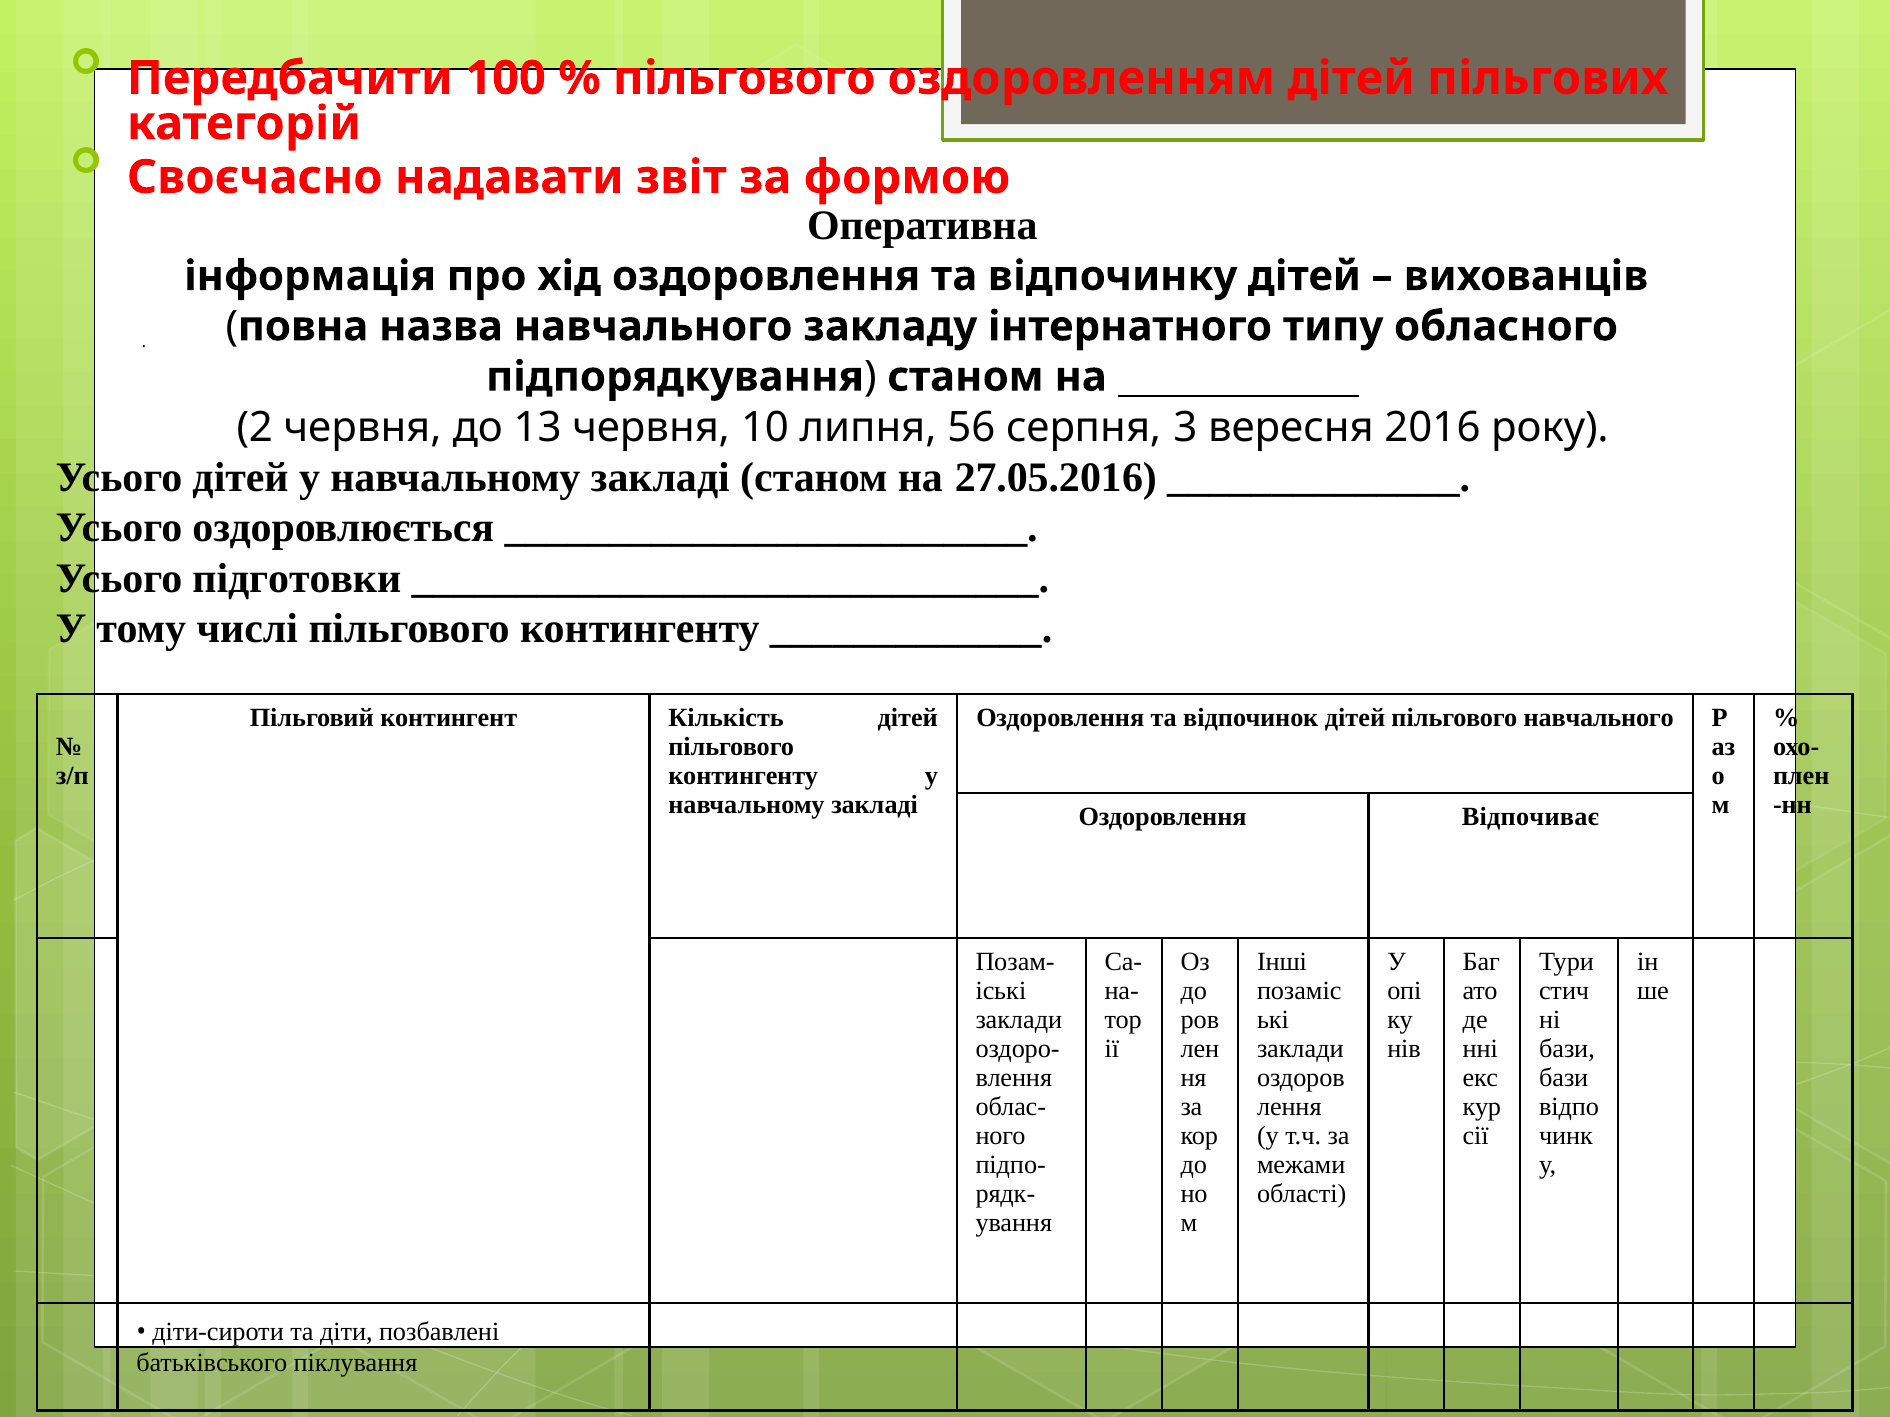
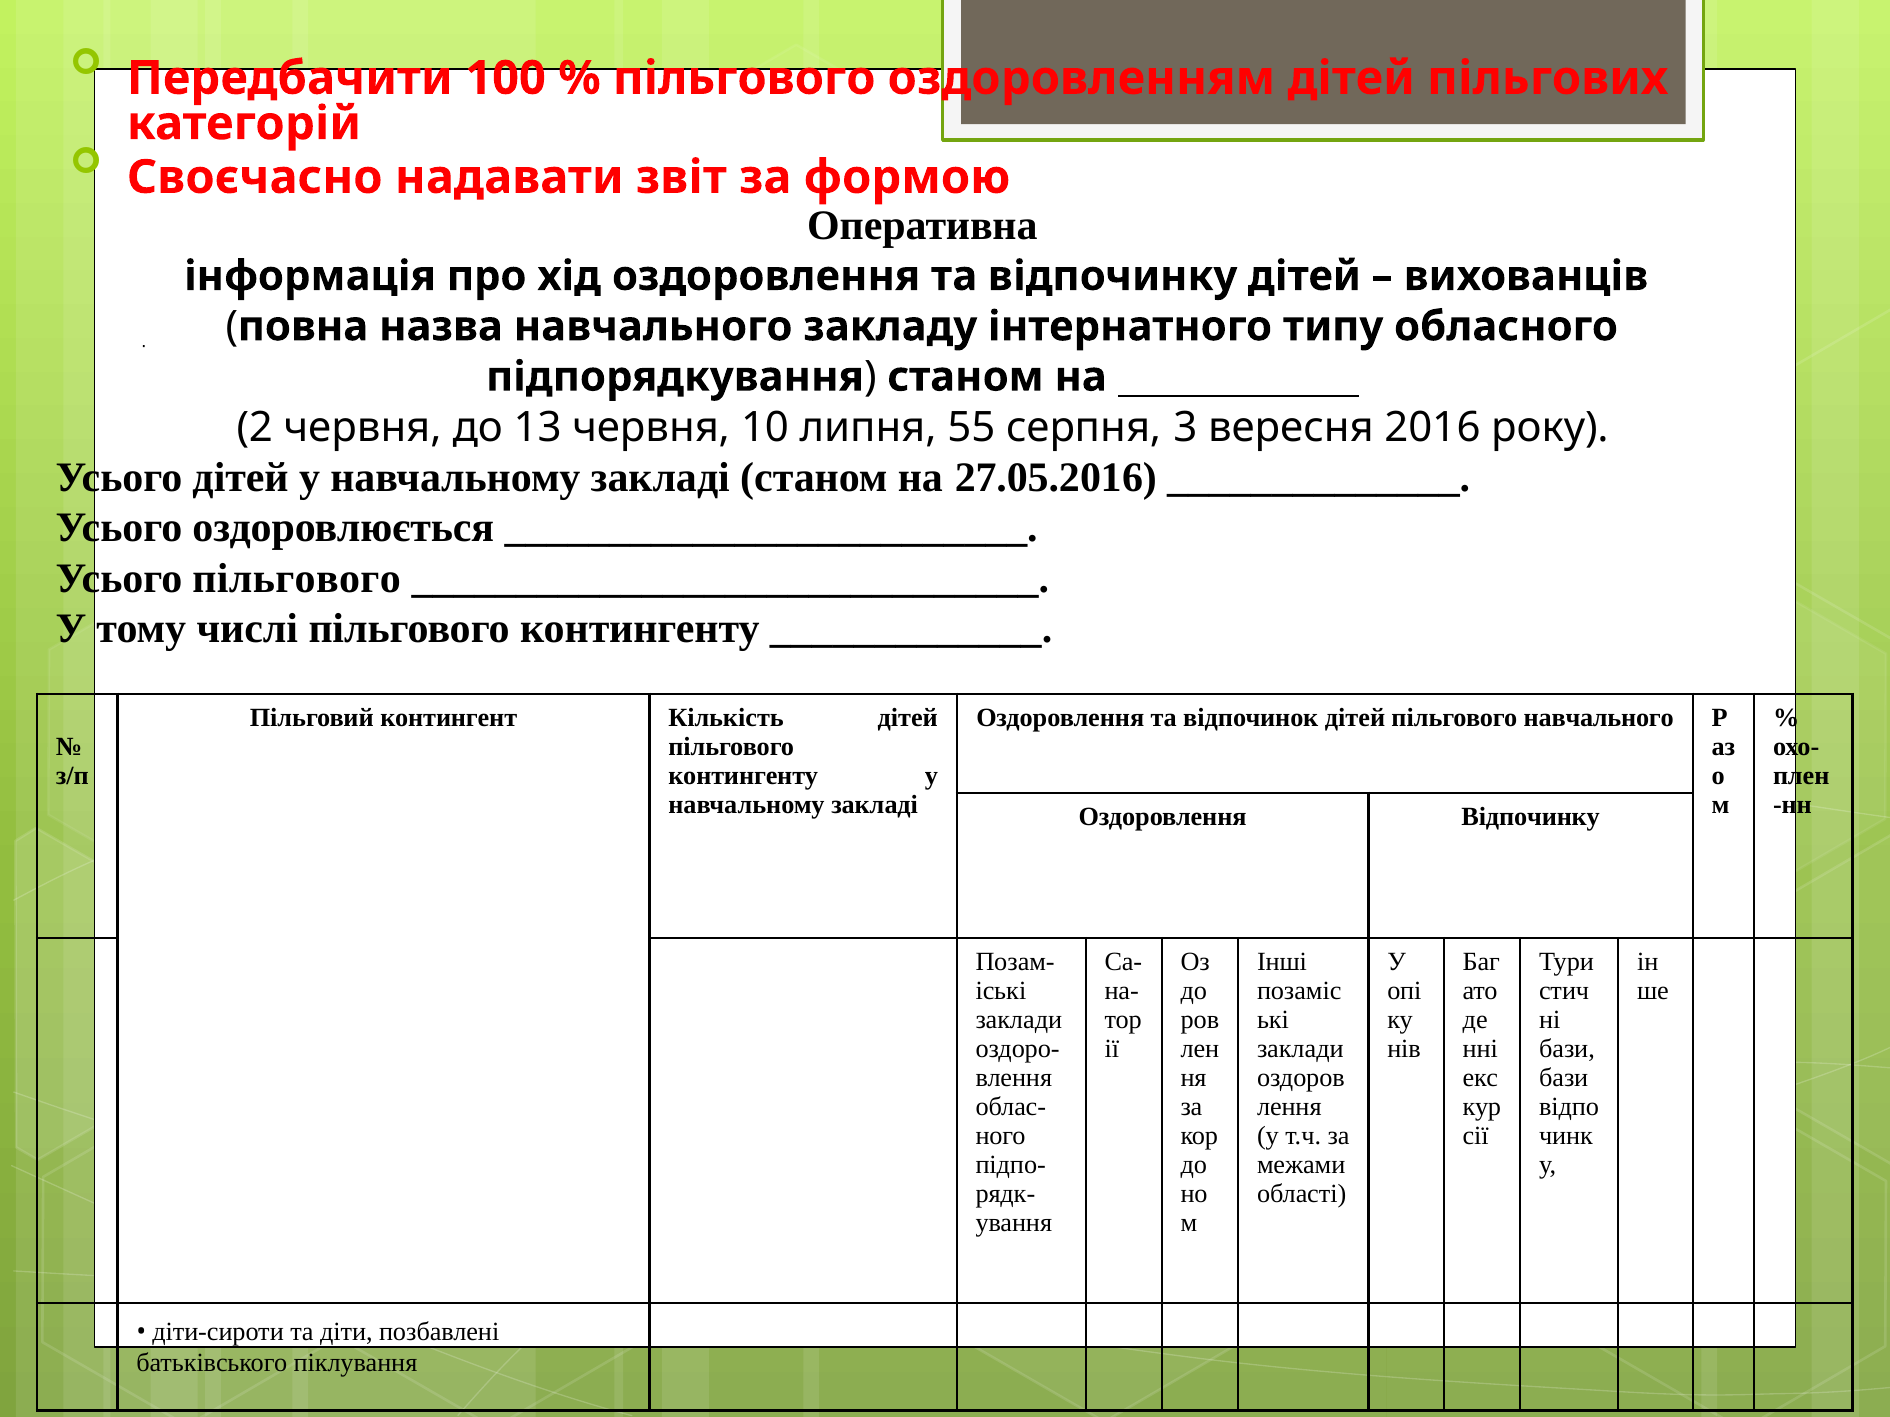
56: 56 -> 55
Усього підготовки: підготовки -> пільгового
Оздоровлення Відпочиває: Відпочиває -> Відпочинку
